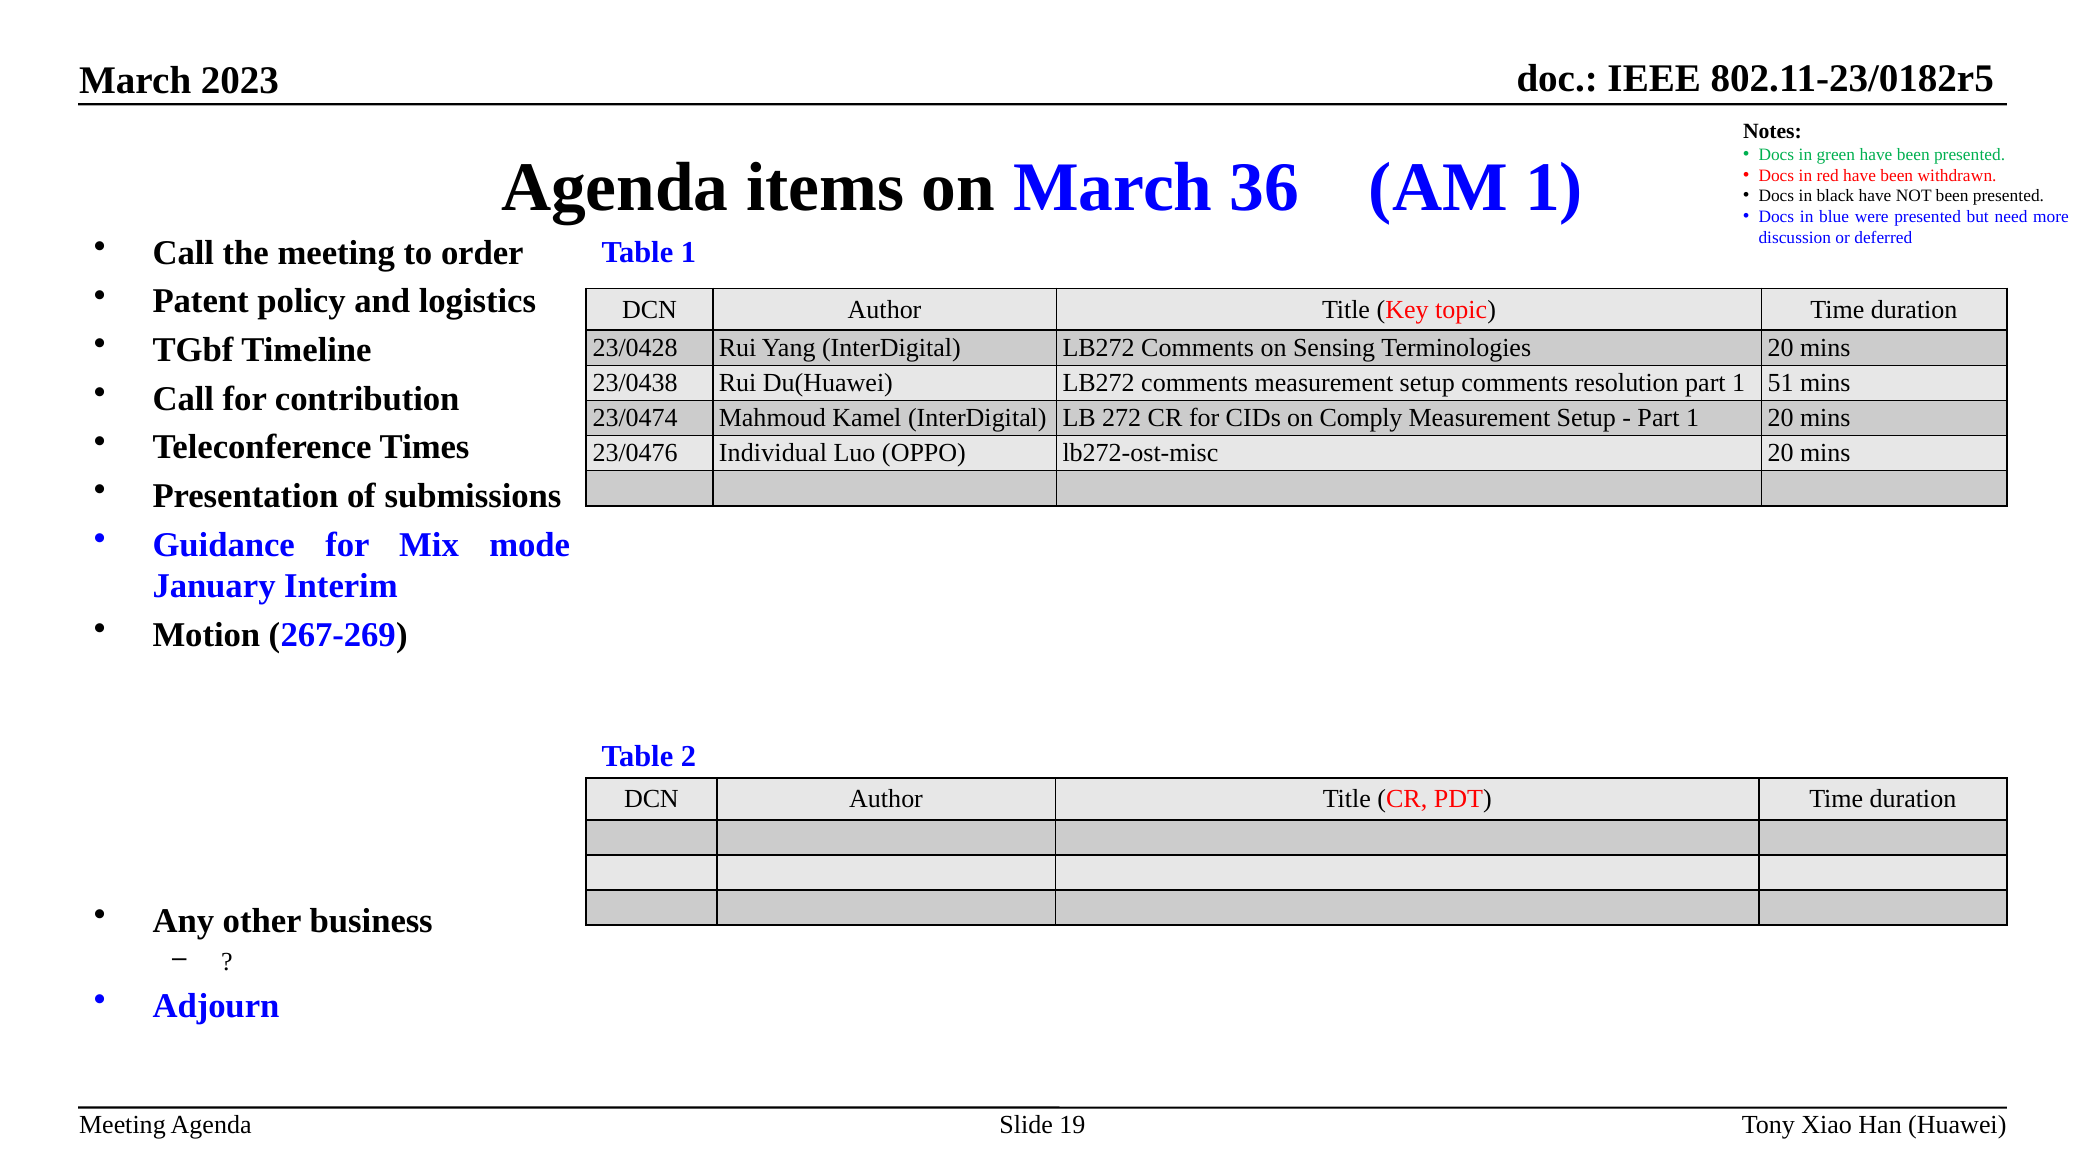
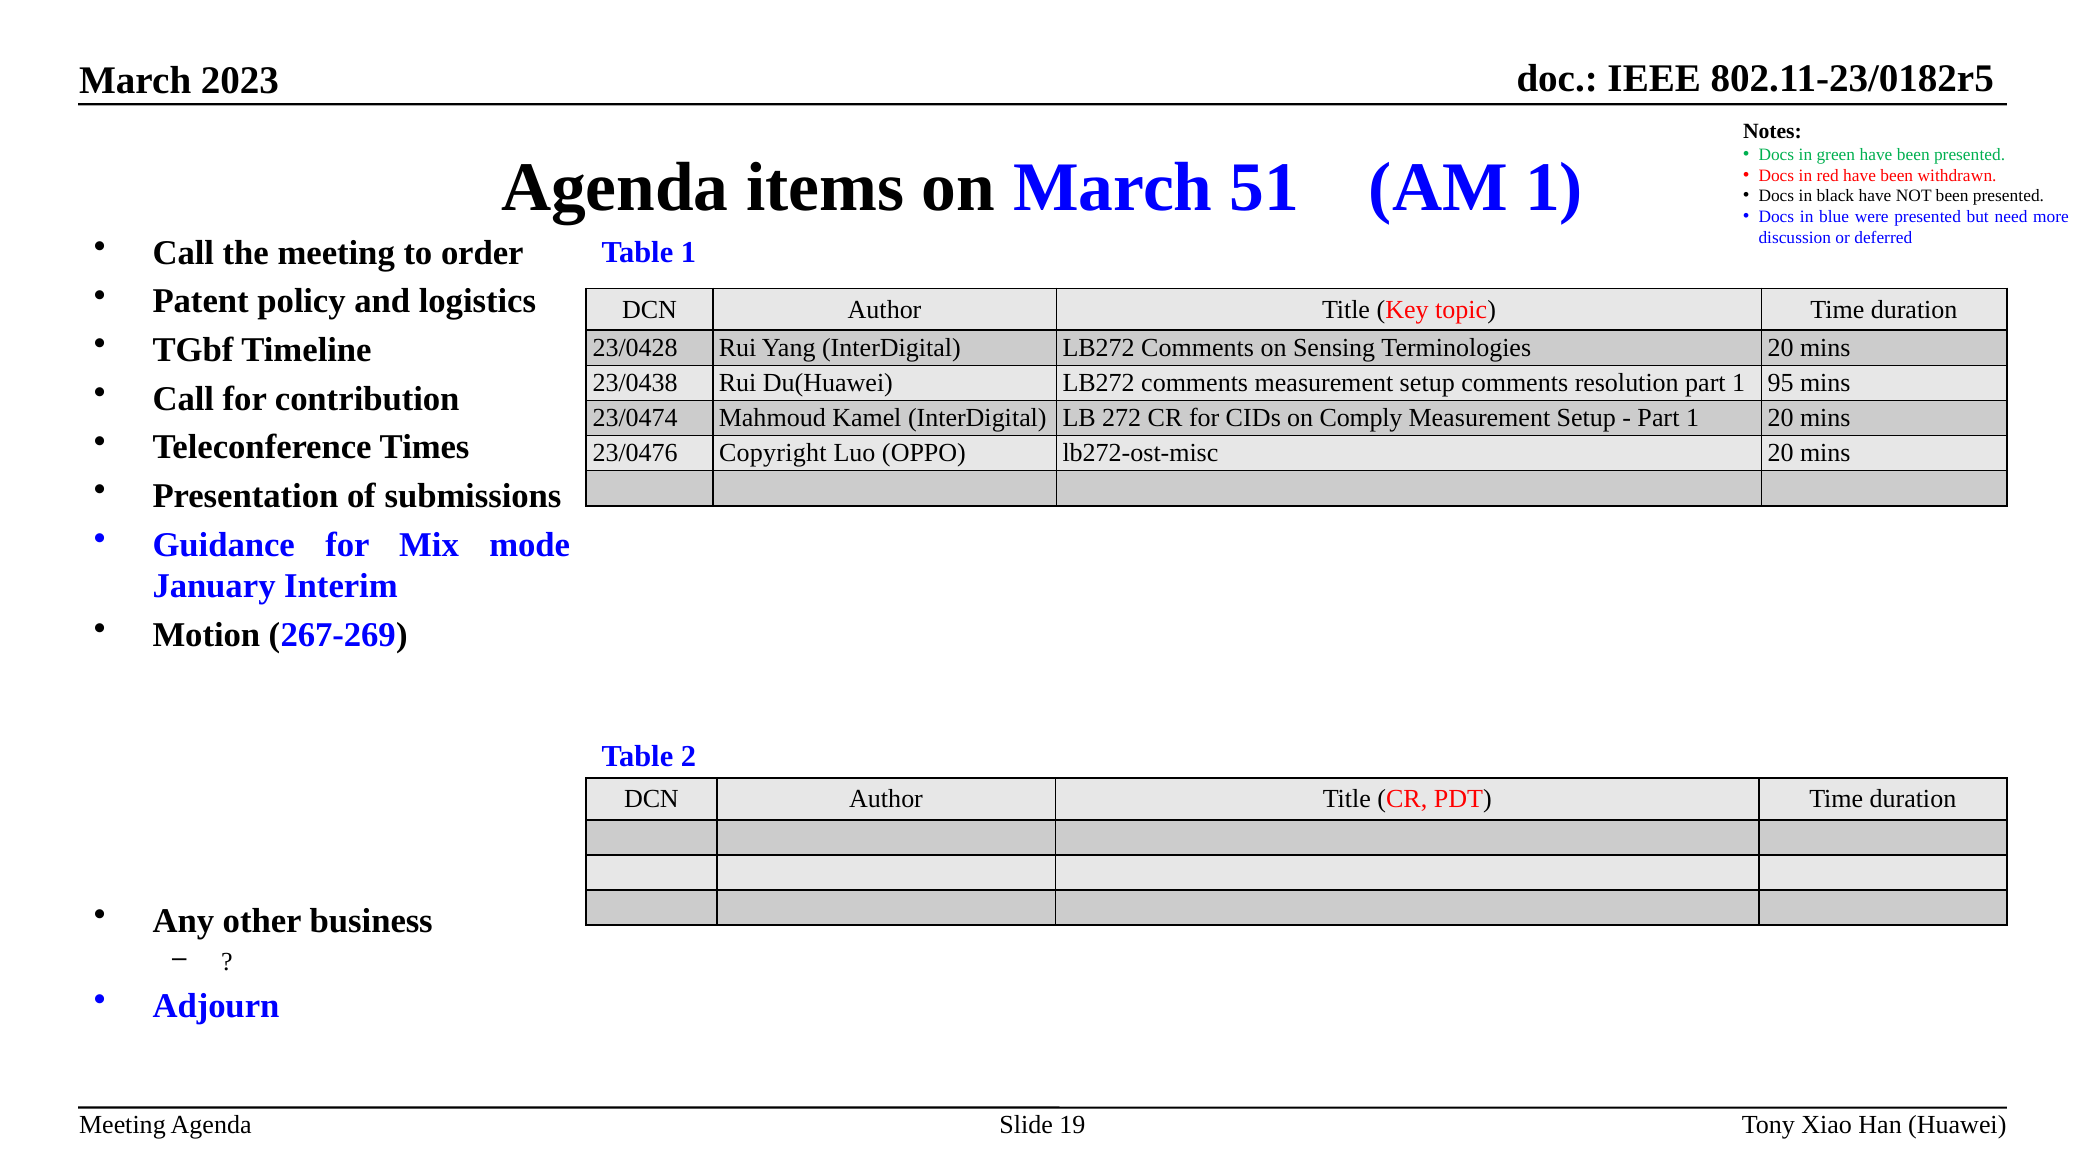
36: 36 -> 51
51: 51 -> 95
Individual: Individual -> Copyright
